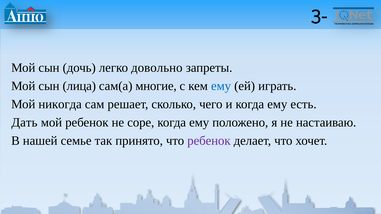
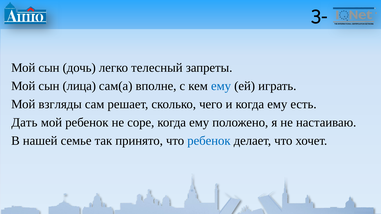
довольно: довольно -> телесный
многие: многие -> вполне
никогда: никогда -> взгляды
ребенок at (209, 141) colour: purple -> blue
